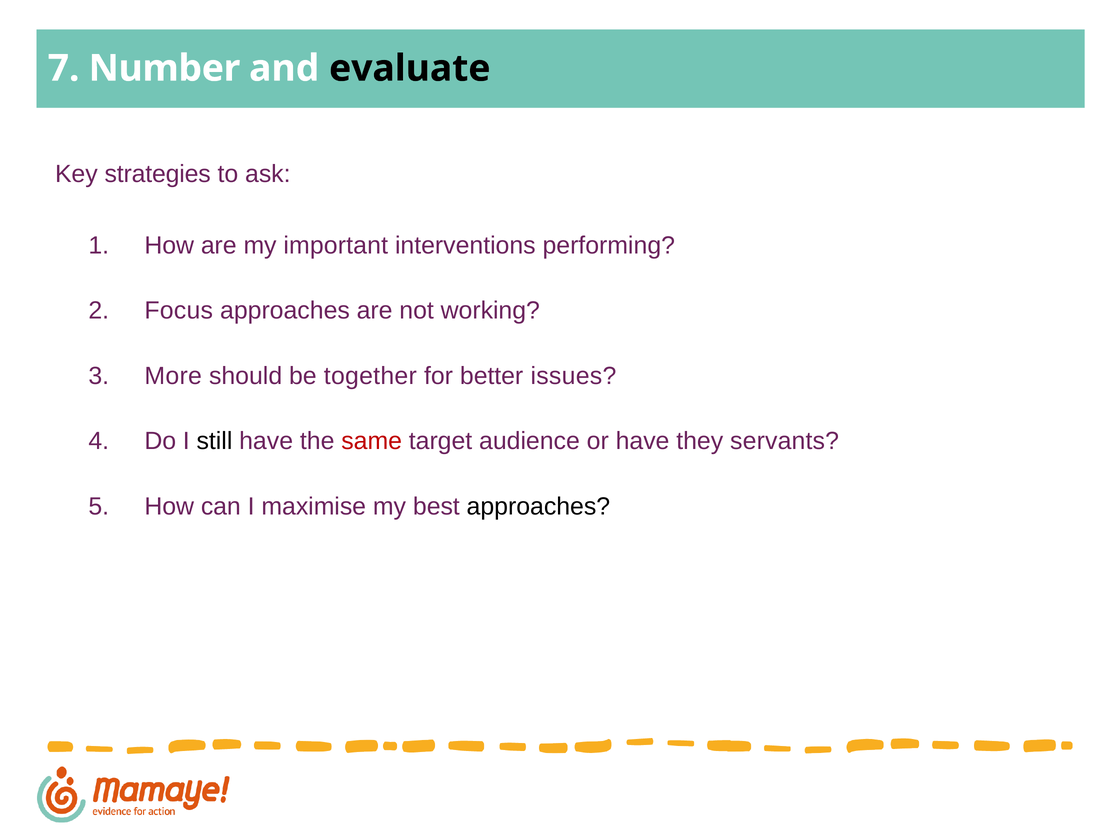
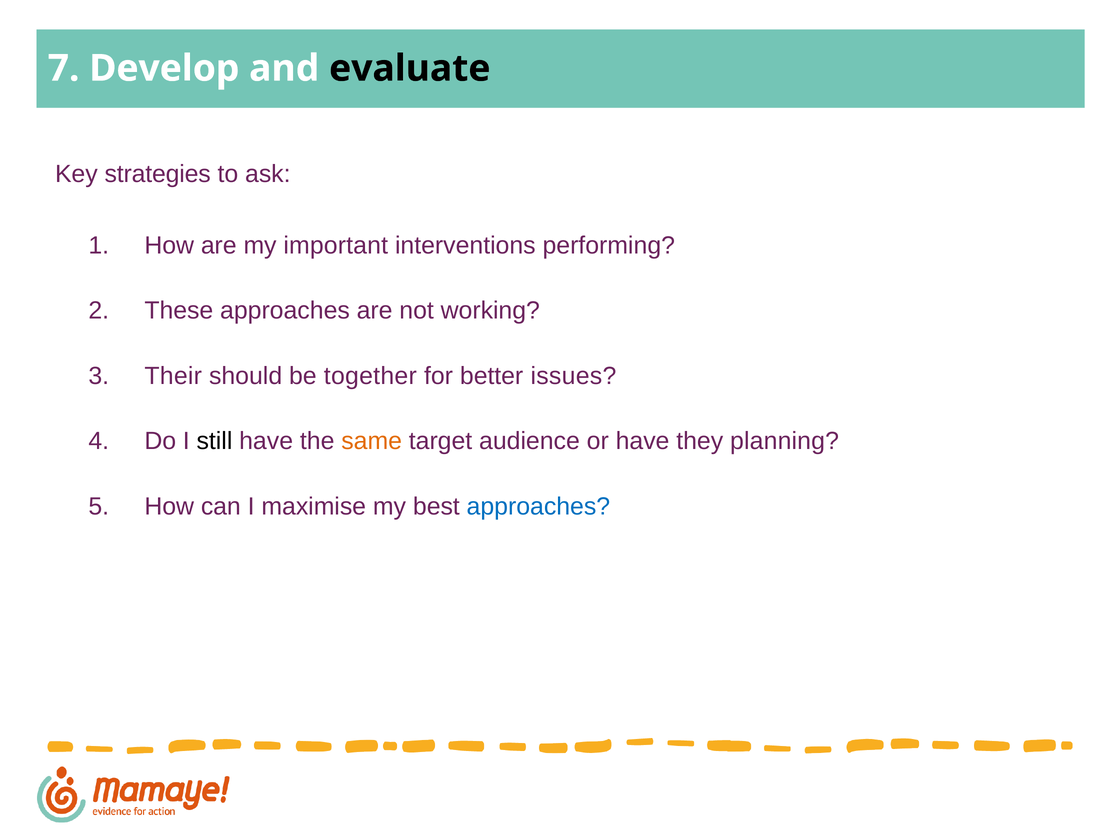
Number: Number -> Develop
Focus: Focus -> These
More: More -> Their
same colour: red -> orange
servants: servants -> planning
approaches at (538, 506) colour: black -> blue
